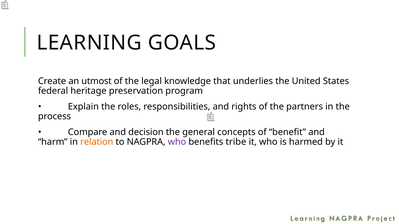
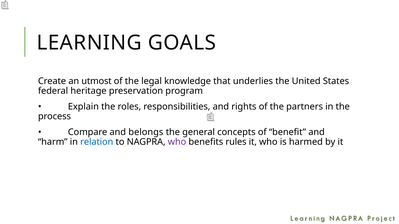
decision: decision -> belongs
relation colour: orange -> blue
tribe: tribe -> rules
